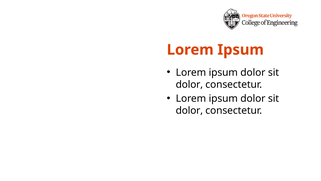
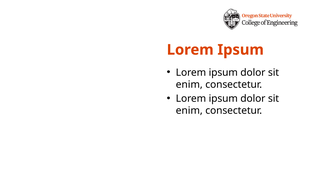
dolor at (189, 84): dolor -> enim
dolor at (189, 110): dolor -> enim
